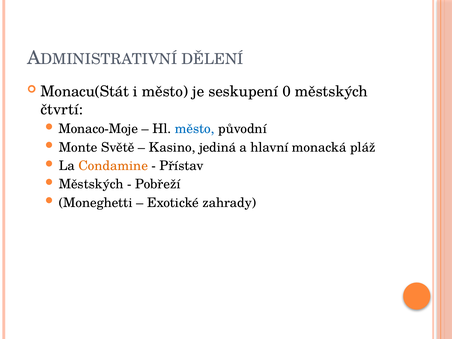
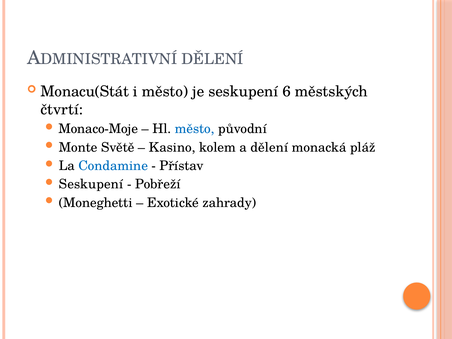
0: 0 -> 6
jediná: jediná -> kolem
a hlavní: hlavní -> dělení
Condamine colour: orange -> blue
Městských at (91, 184): Městských -> Seskupení
